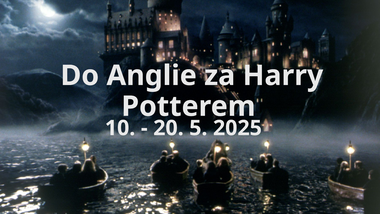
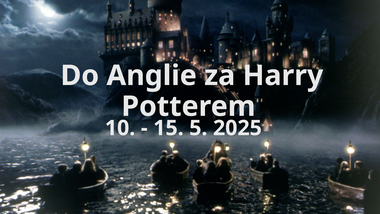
20: 20 -> 15
